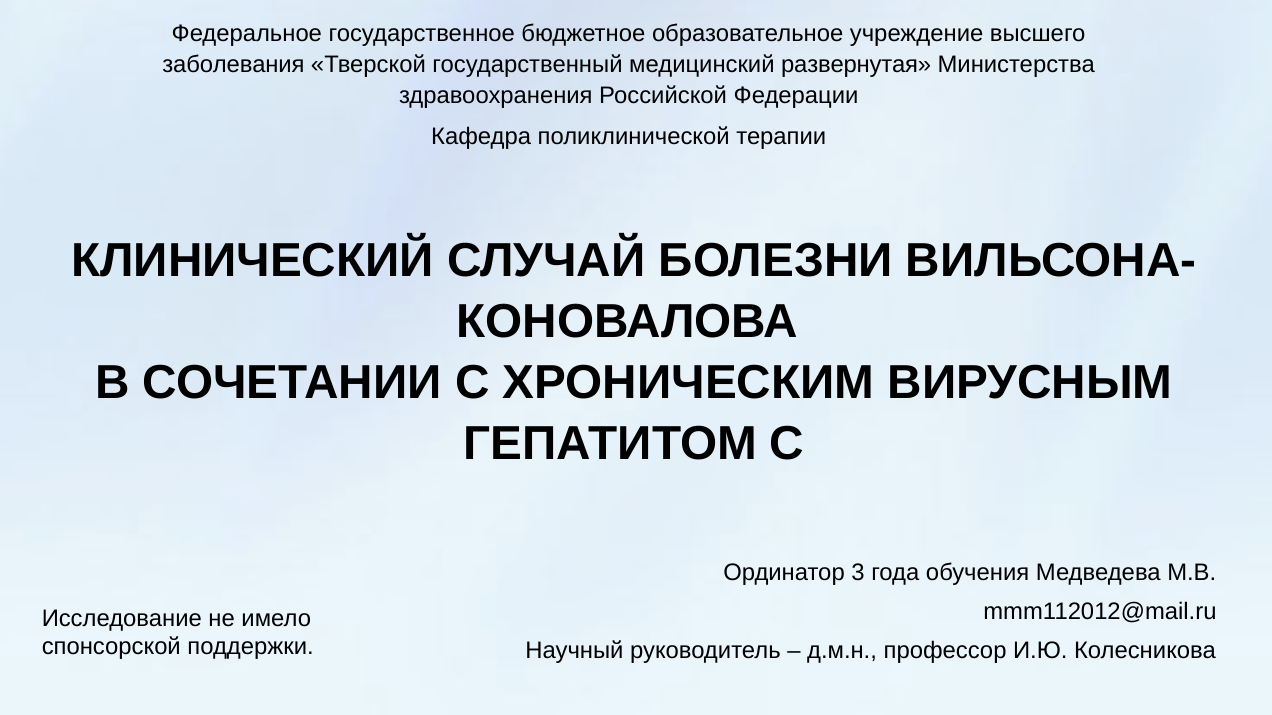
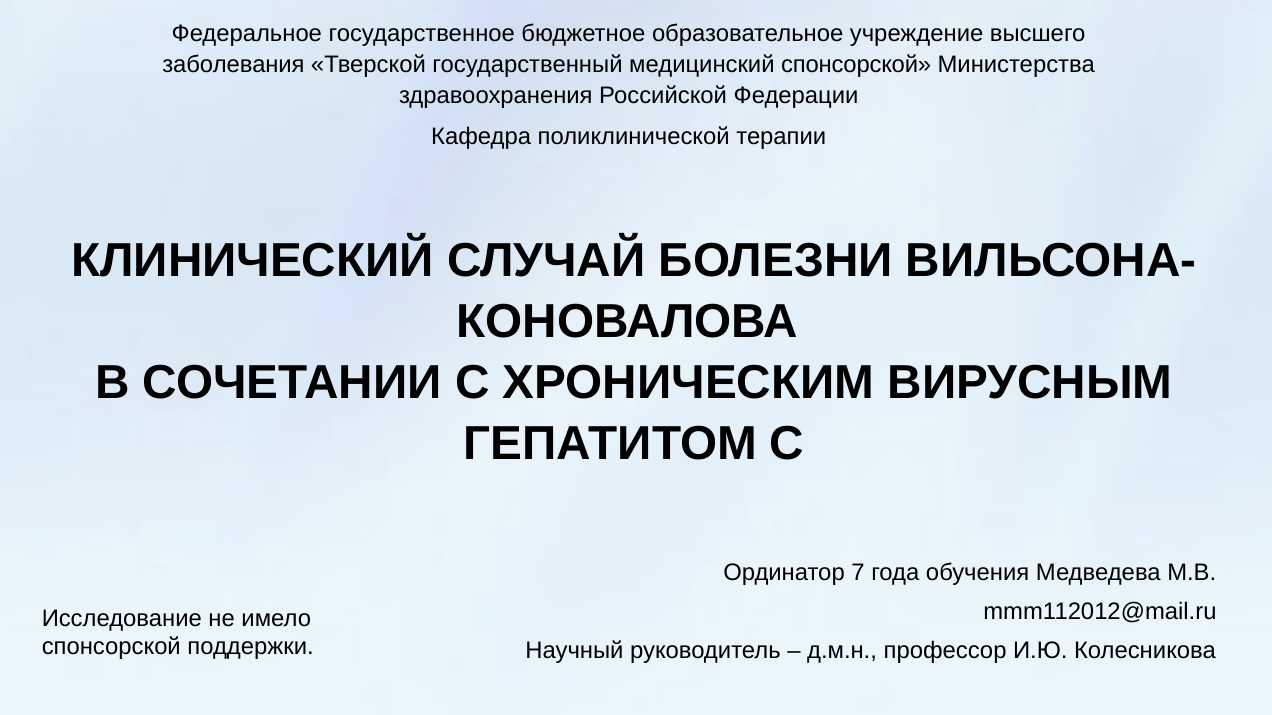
медицинский развернутая: развернутая -> спонсорской
3: 3 -> 7
